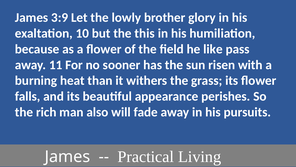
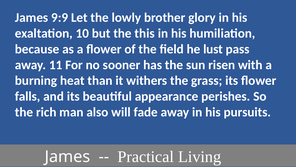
3:9: 3:9 -> 9:9
like: like -> lust
